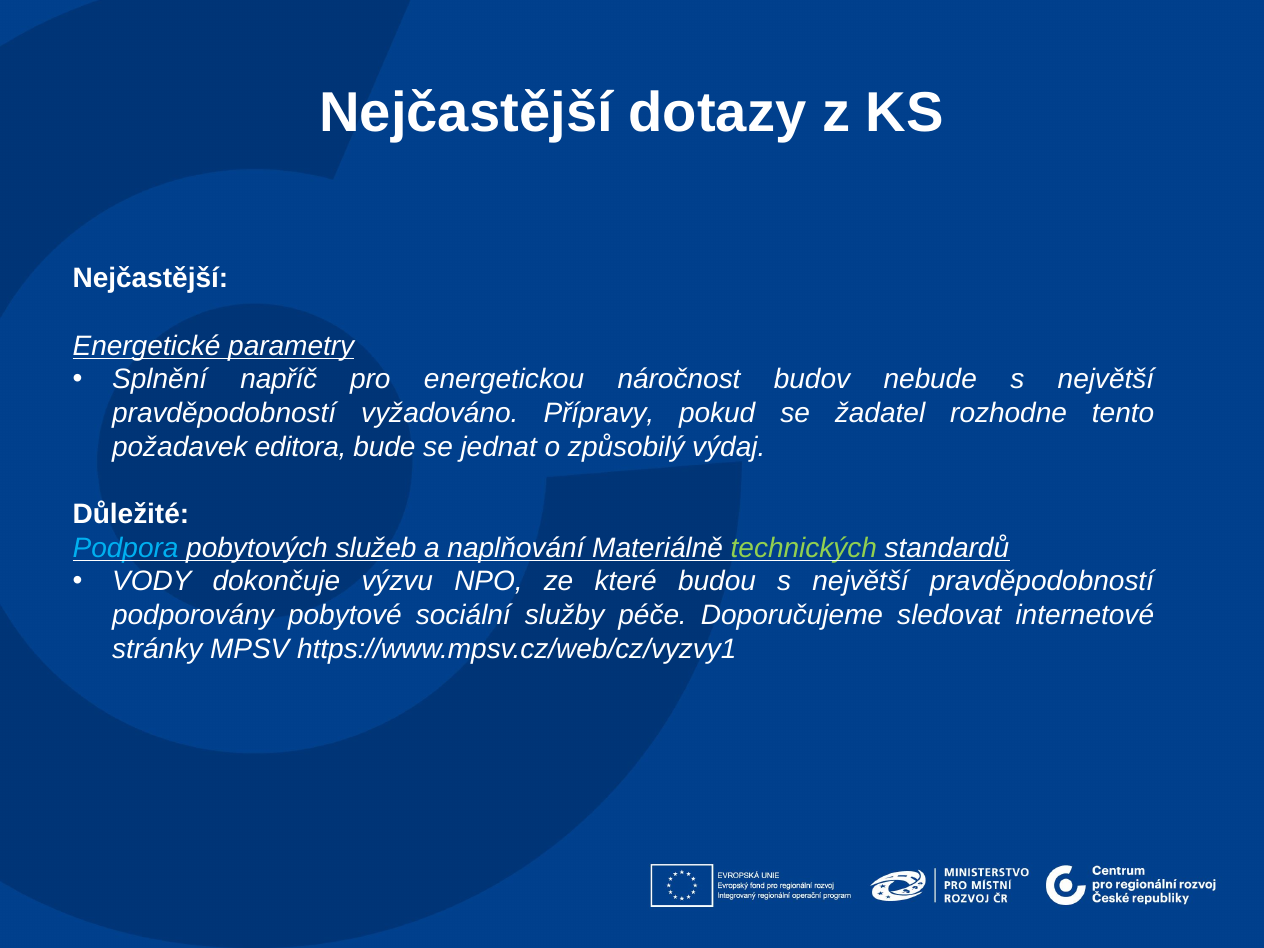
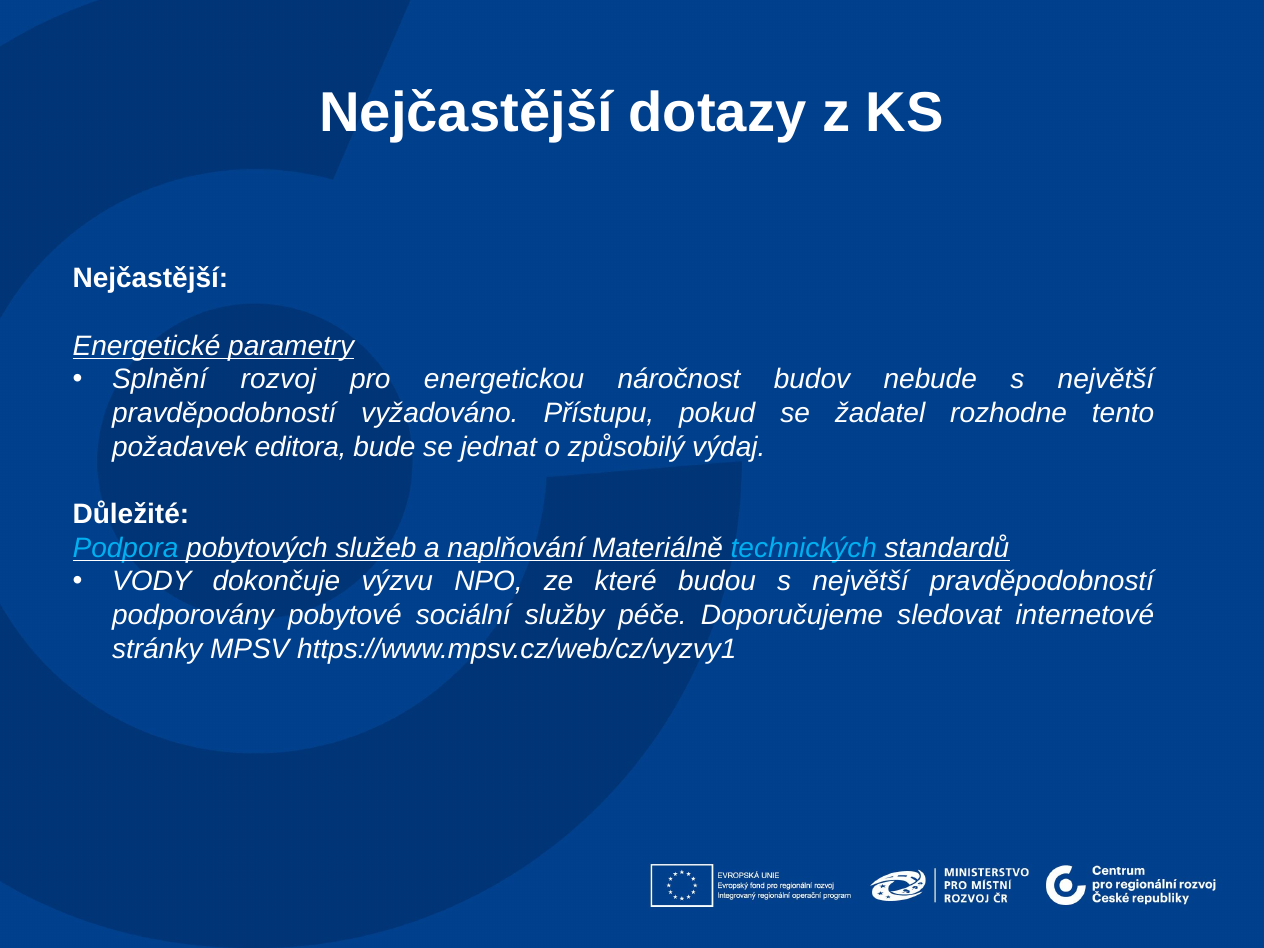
napříč: napříč -> rozvoj
Přípravy: Přípravy -> Přístupu
technických colour: light green -> light blue
